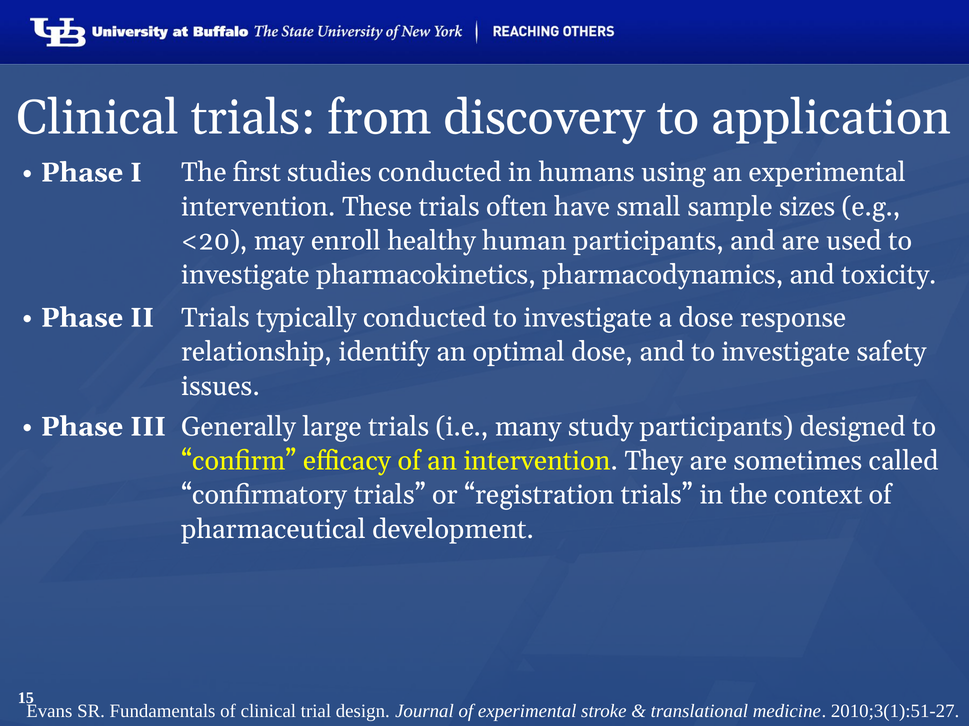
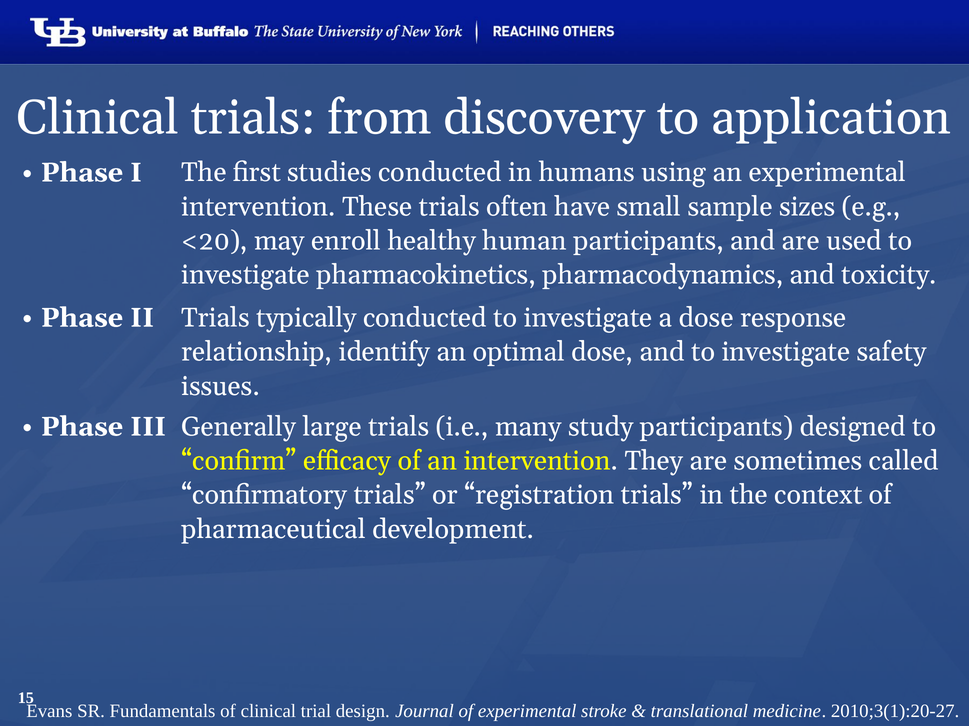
2010;3(1):51-27: 2010;3(1):51-27 -> 2010;3(1):20-27
